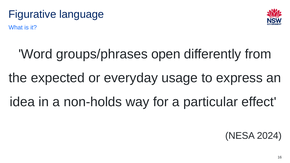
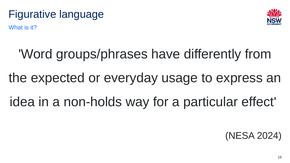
open: open -> have
